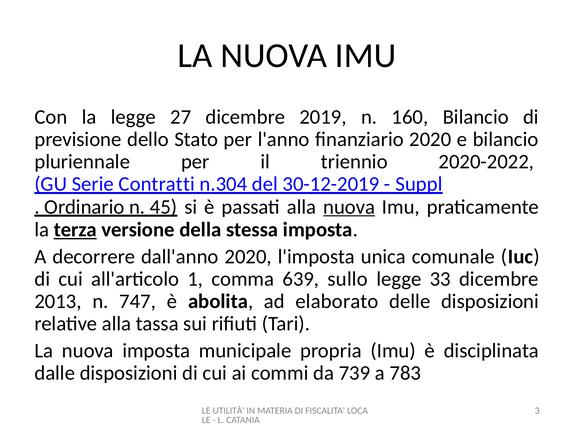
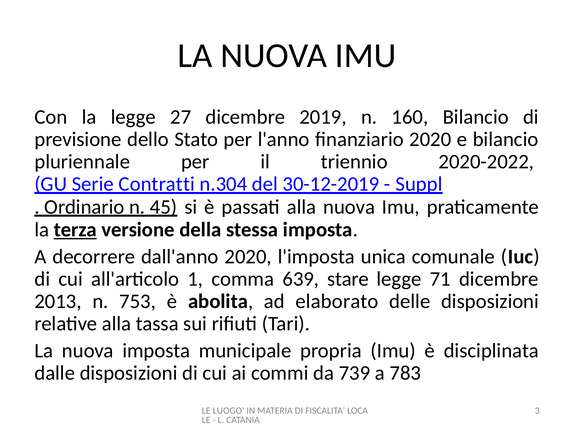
nuova at (349, 207) underline: present -> none
sullo: sullo -> stare
33: 33 -> 71
747: 747 -> 753
UTILITÀ: UTILITÀ -> LUOGO
